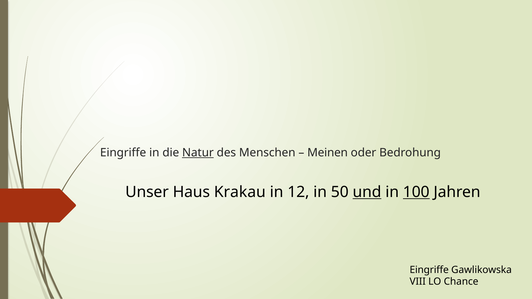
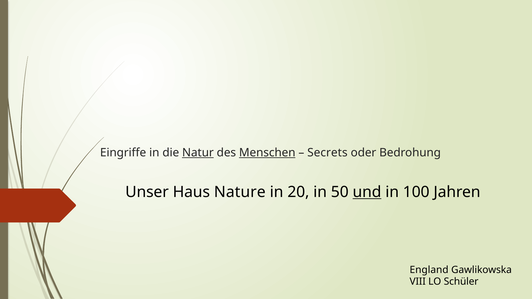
Menschen underline: none -> present
Meinen: Meinen -> Secrets
Krakau: Krakau -> Nature
12: 12 -> 20
100 underline: present -> none
Eingriffe at (429, 270): Eingriffe -> England
Chance: Chance -> Schüler
